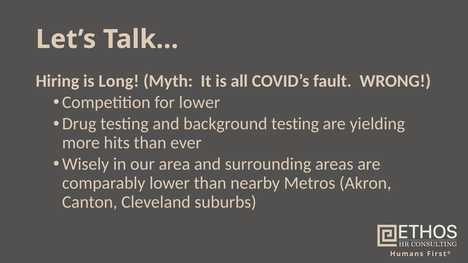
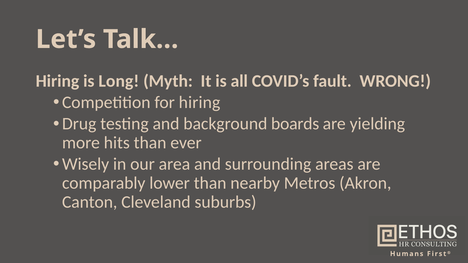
for lower: lower -> hiring
background testing: testing -> boards
